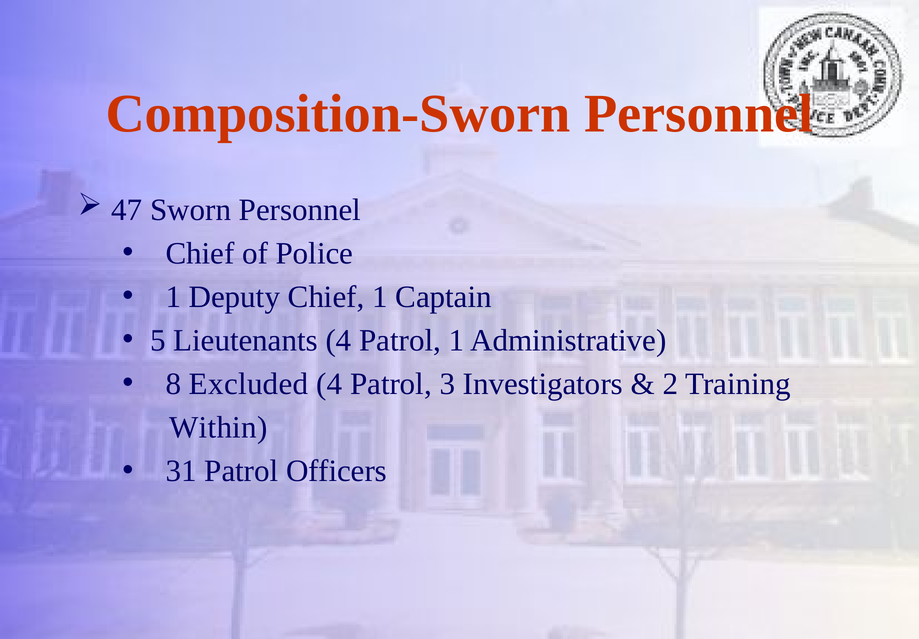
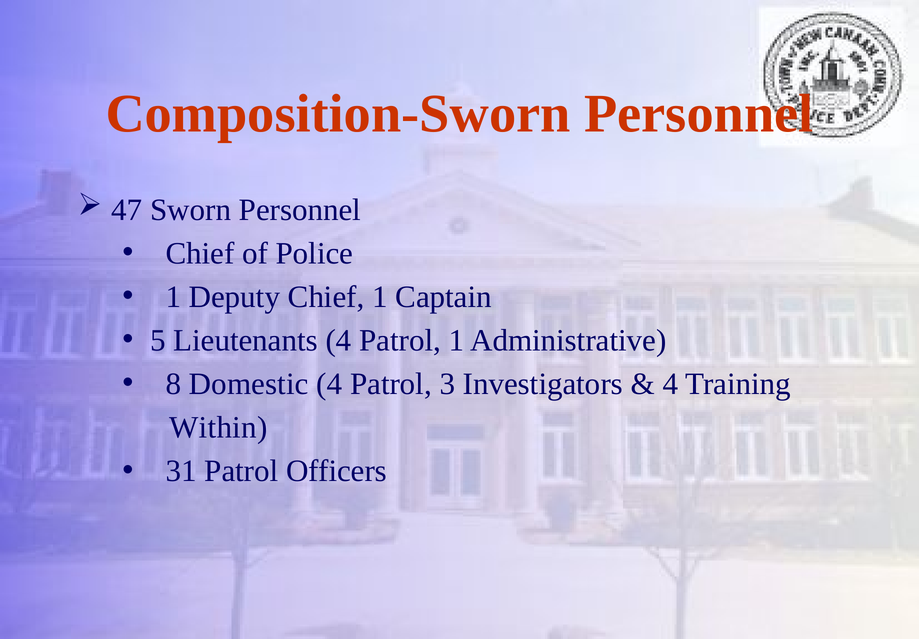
Excluded: Excluded -> Domestic
2 at (670, 384): 2 -> 4
